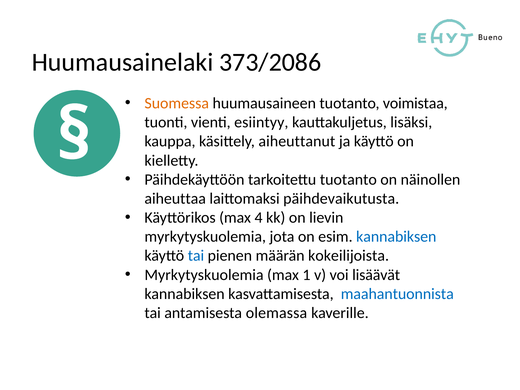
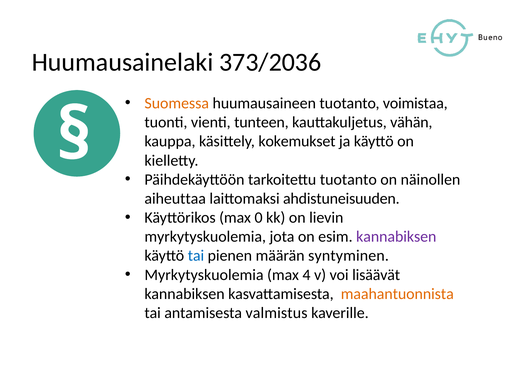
373/2086: 373/2086 -> 373/2036
esiintyy: esiintyy -> tunteen
lisäksi: lisäksi -> vähän
aiheuttanut: aiheuttanut -> kokemukset
päihdevaikutusta: päihdevaikutusta -> ahdistuneisuuden
4: 4 -> 0
kannabiksen at (396, 237) colour: blue -> purple
kokeilijoista: kokeilijoista -> syntyminen
1: 1 -> 4
maahantuonnista colour: blue -> orange
olemassa: olemassa -> valmistus
